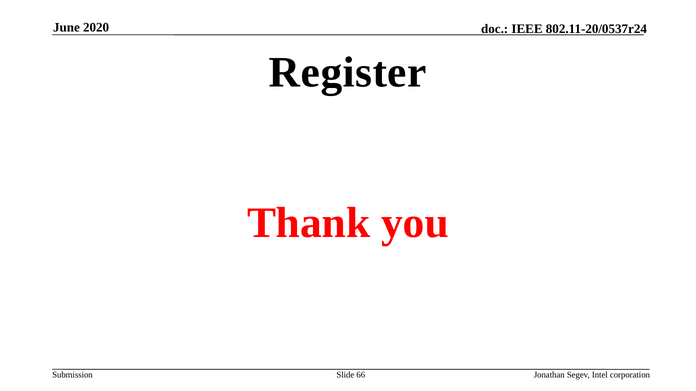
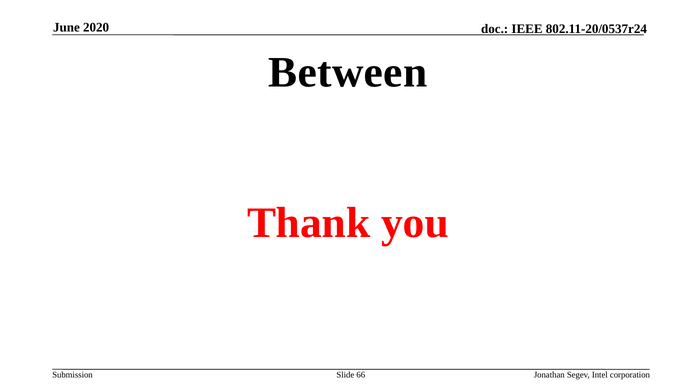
Register: Register -> Between
